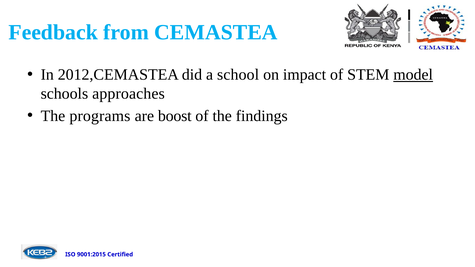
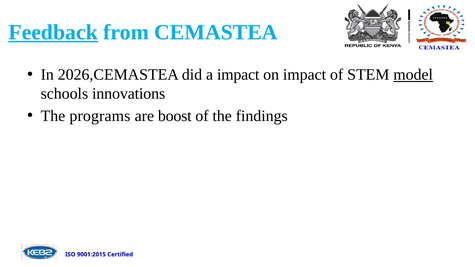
Feedback underline: none -> present
2012,CEMASTEA: 2012,CEMASTEA -> 2026,CEMASTEA
a school: school -> impact
approaches: approaches -> innovations
